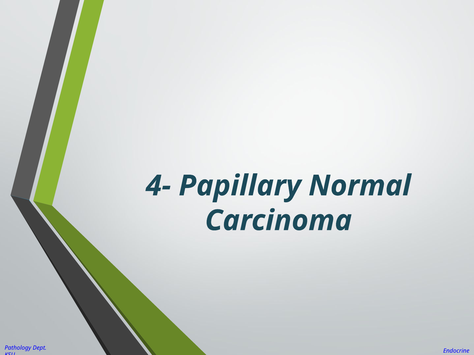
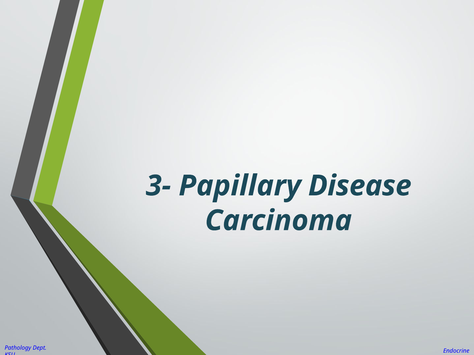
4-: 4- -> 3-
Normal: Normal -> Disease
